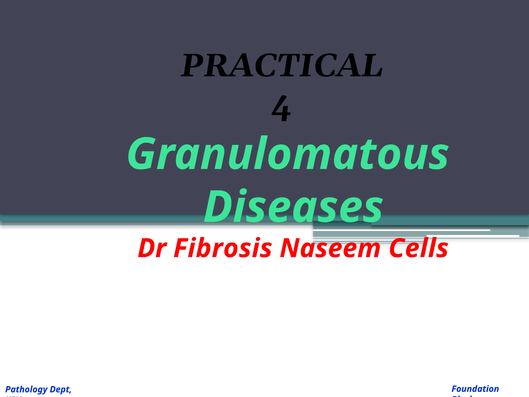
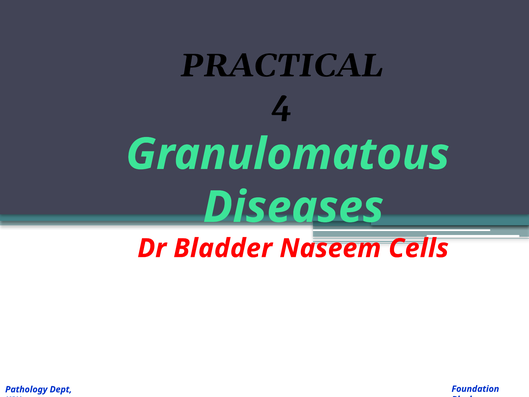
Fibrosis: Fibrosis -> Bladder
